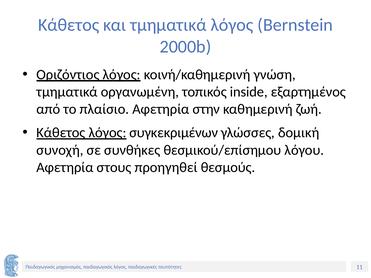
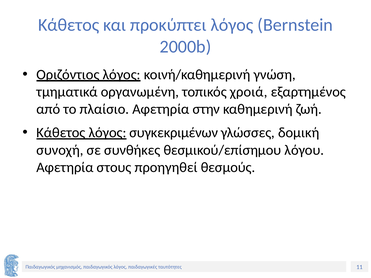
και τμηματικά: τμηματικά -> προκύπτει
inside: inside -> χροιά
